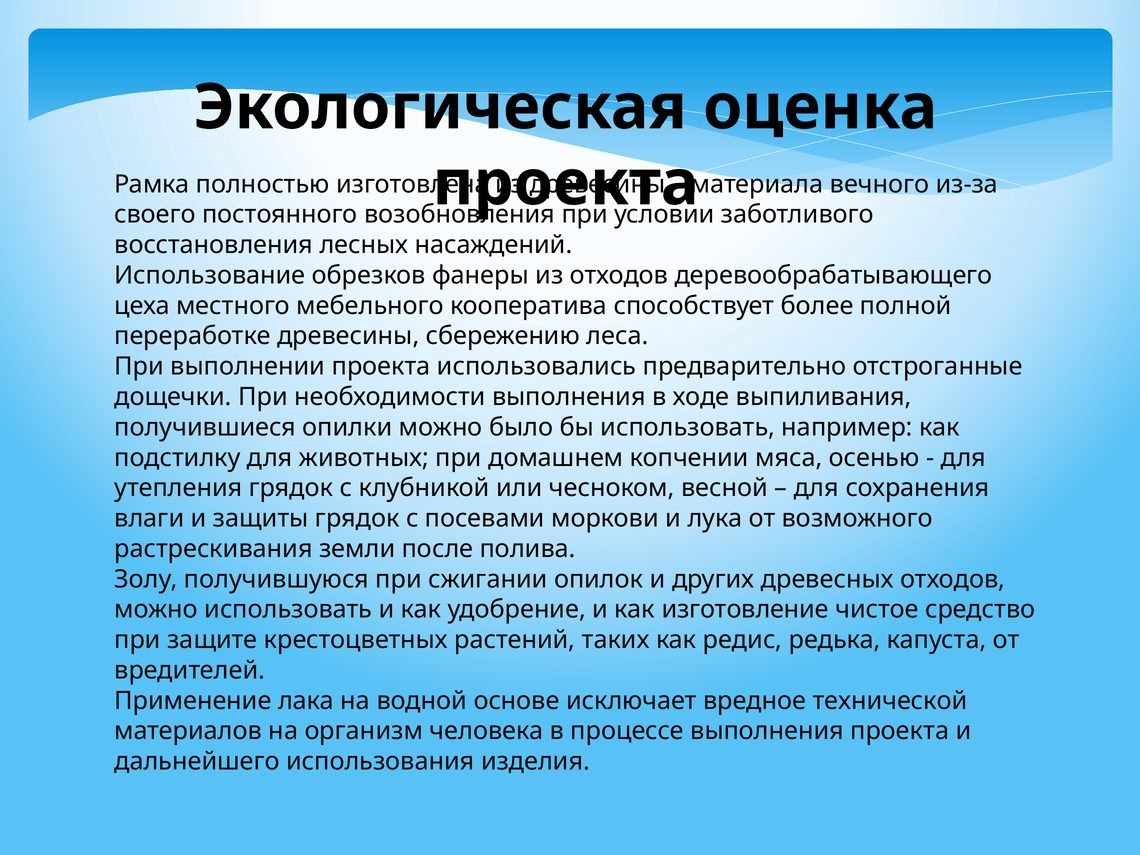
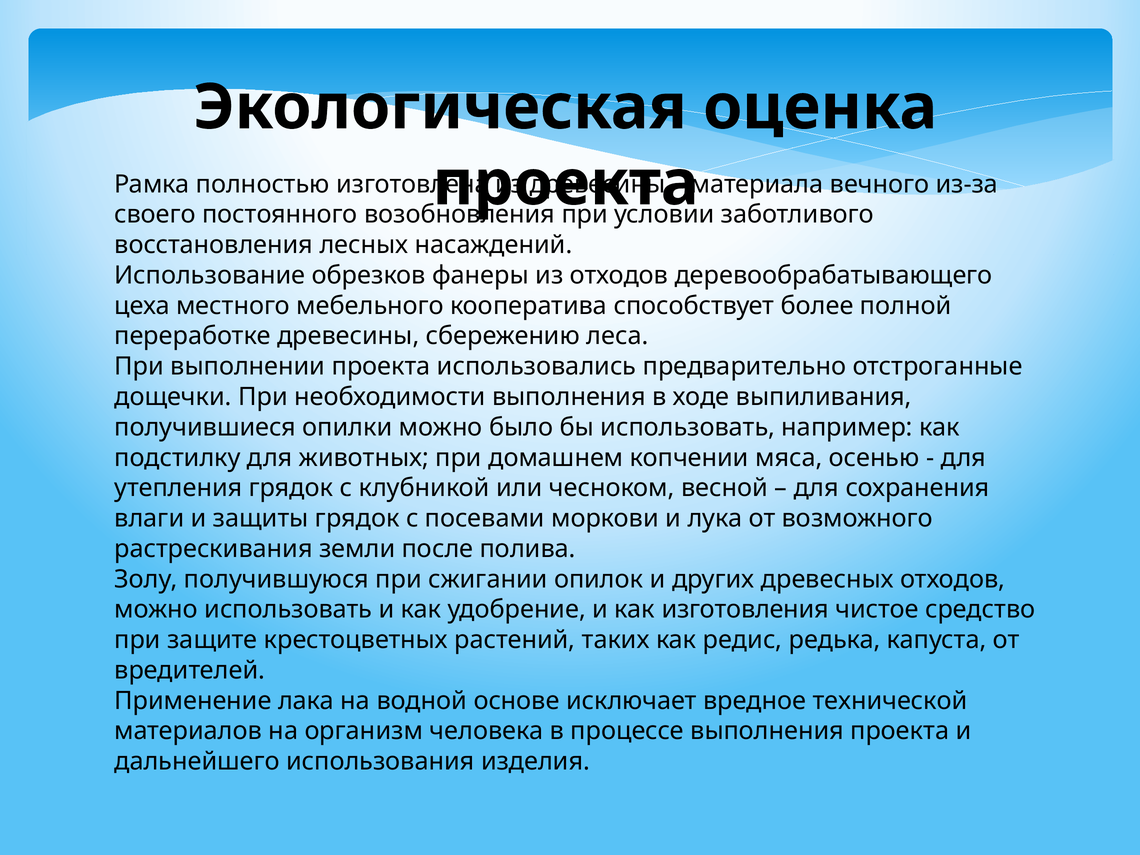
изготовление: изготовление -> изготовления
